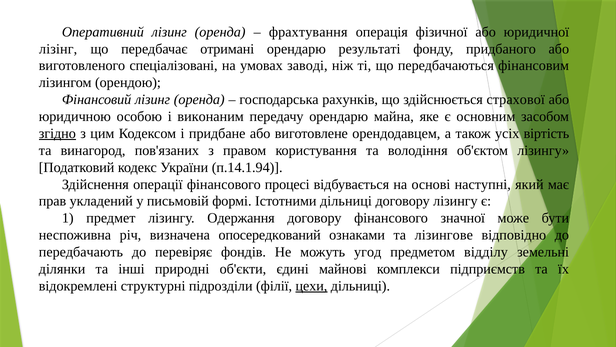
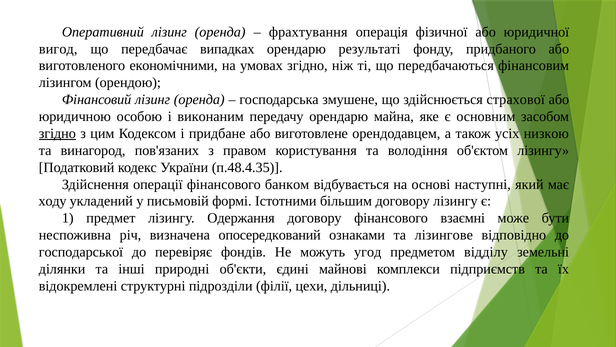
лізінг: лізінг -> вигод
отримані: отримані -> випадках
спеціалізовані: спеціалізовані -> економічними
умовах заводі: заводі -> згідно
рахунків: рахунків -> змушене
віртість: віртість -> низкою
п.14.1.94: п.14.1.94 -> п.48.4.35
процесі: процесі -> банком
прав: прав -> ходу
Істотними дільниці: дільниці -> більшим
значної: значної -> взаємні
передбачають: передбачають -> господарської
цехи underline: present -> none
